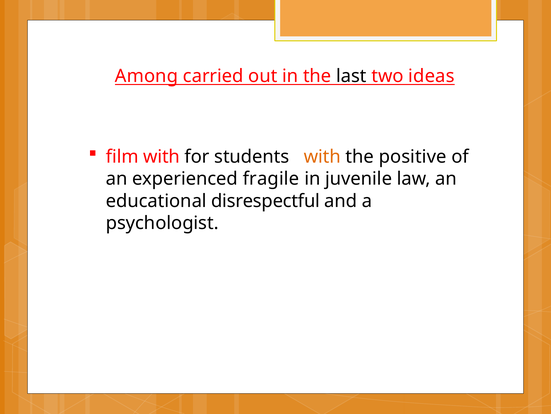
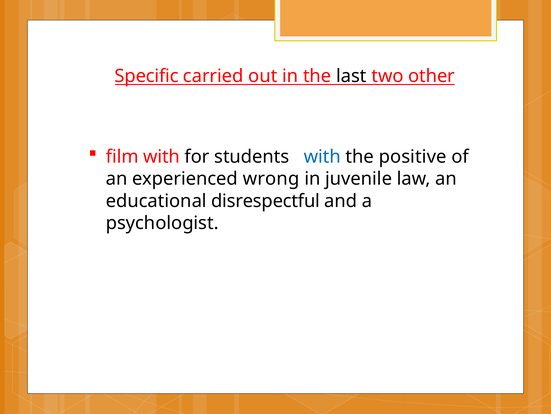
Among: Among -> Specific
ideas: ideas -> other
with at (322, 157) colour: orange -> blue
fragile: fragile -> wrong
